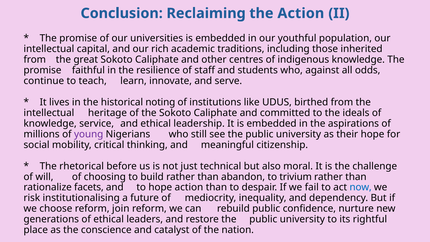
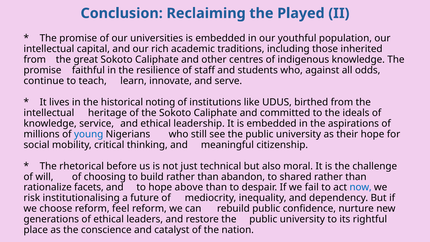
the Action: Action -> Played
young colour: purple -> blue
trivium: trivium -> shared
hope action: action -> above
join: join -> feel
